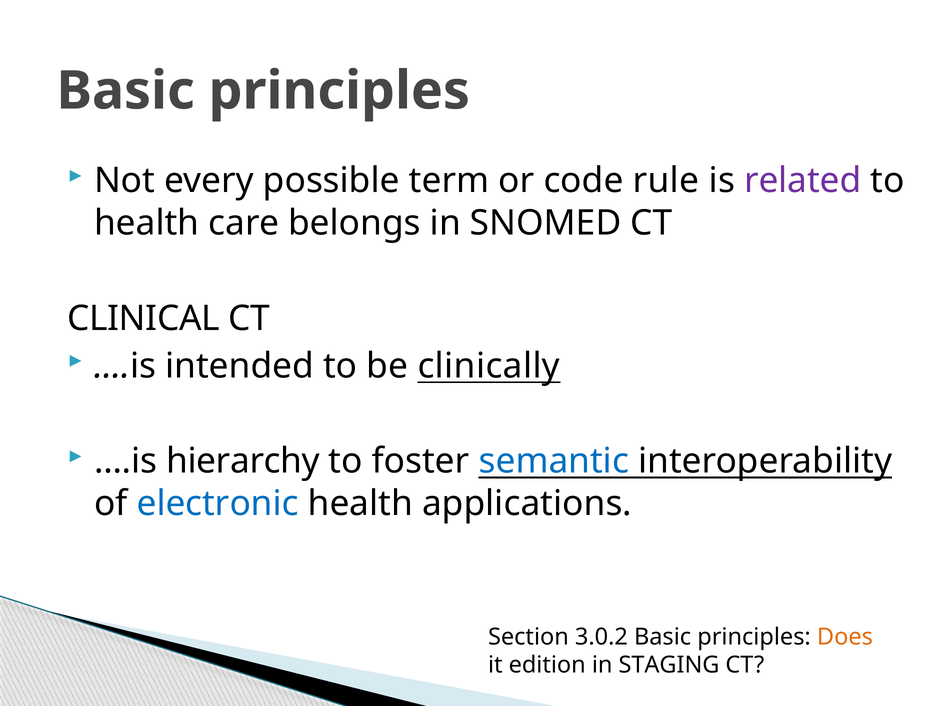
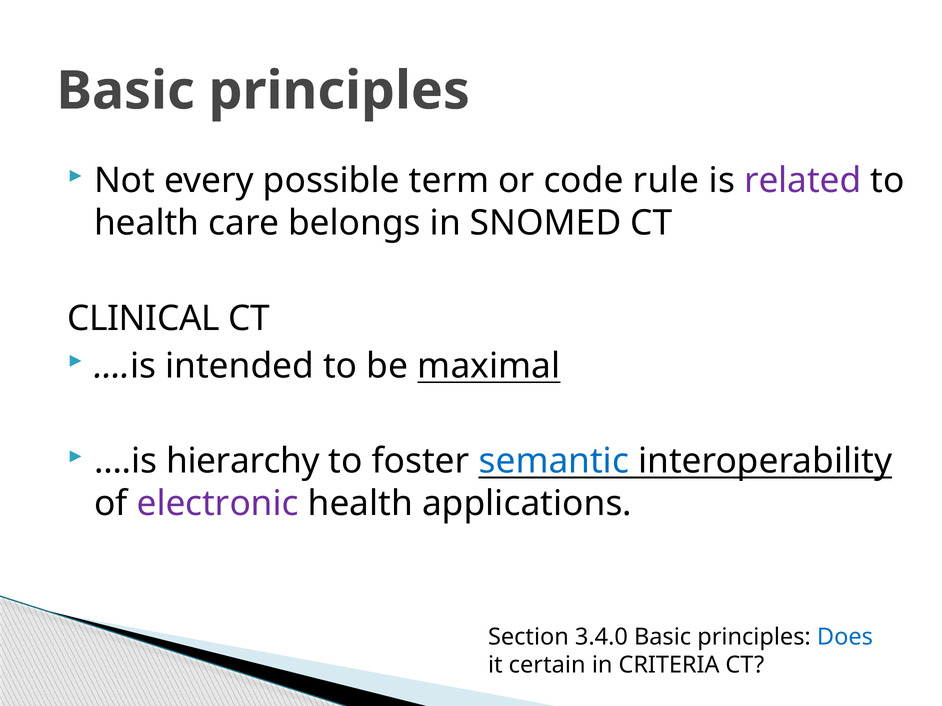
clinically: clinically -> maximal
electronic colour: blue -> purple
3.0.2: 3.0.2 -> 3.4.0
Does colour: orange -> blue
edition: edition -> certain
STAGING: STAGING -> CRITERIA
